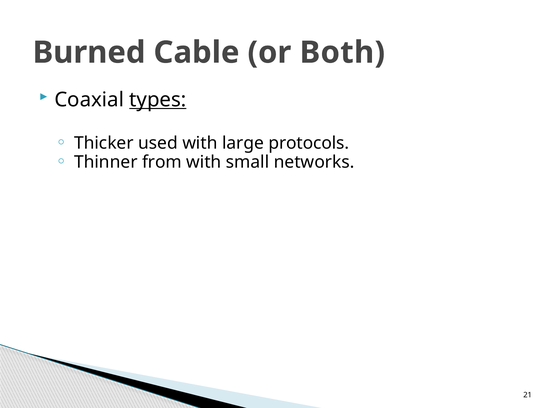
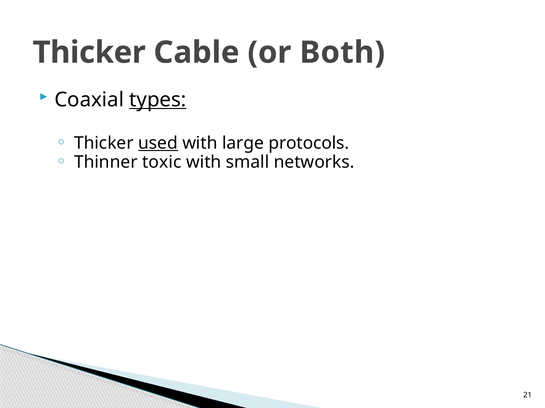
Burned at (89, 53): Burned -> Thicker
used underline: none -> present
from: from -> toxic
